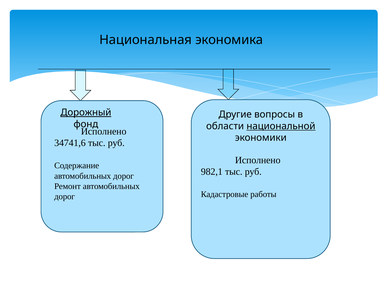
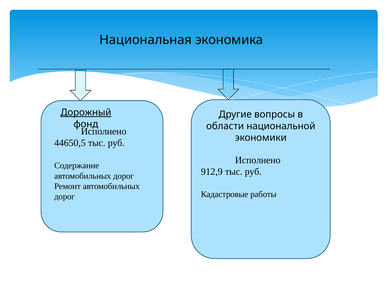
национальной underline: present -> none
34741,6: 34741,6 -> 44650,5
982,1: 982,1 -> 912,9
